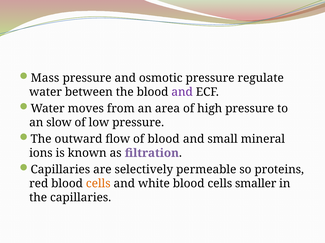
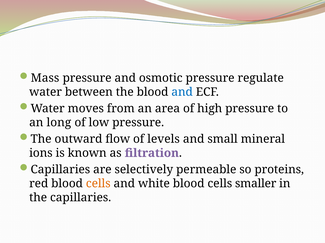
and at (182, 92) colour: purple -> blue
slow: slow -> long
of blood: blood -> levels
